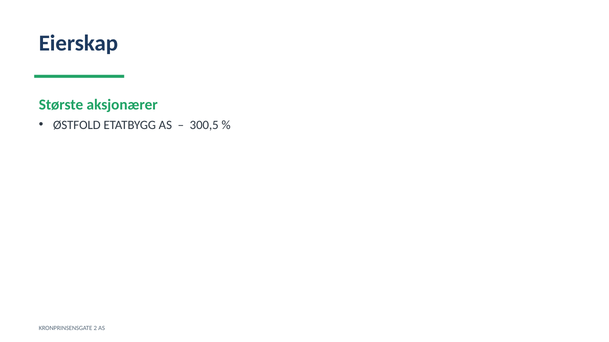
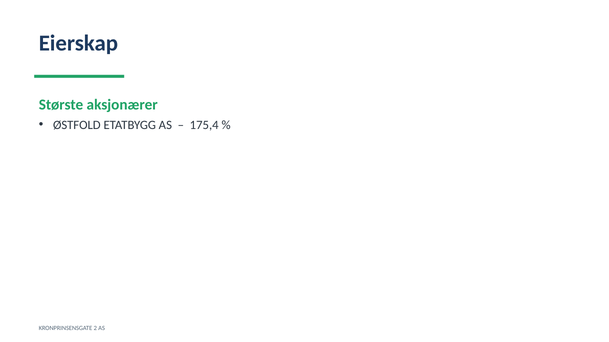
300,5: 300,5 -> 175,4
